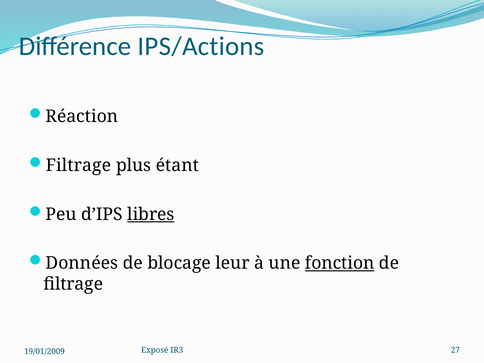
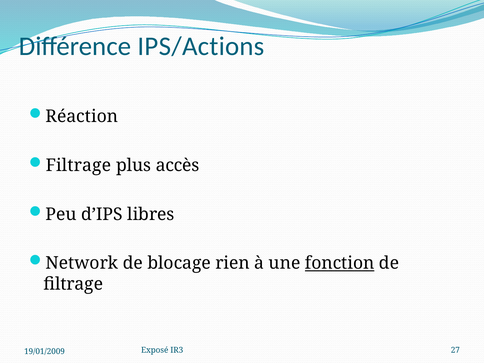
étant: étant -> accès
libres underline: present -> none
Données: Données -> Network
leur: leur -> rien
